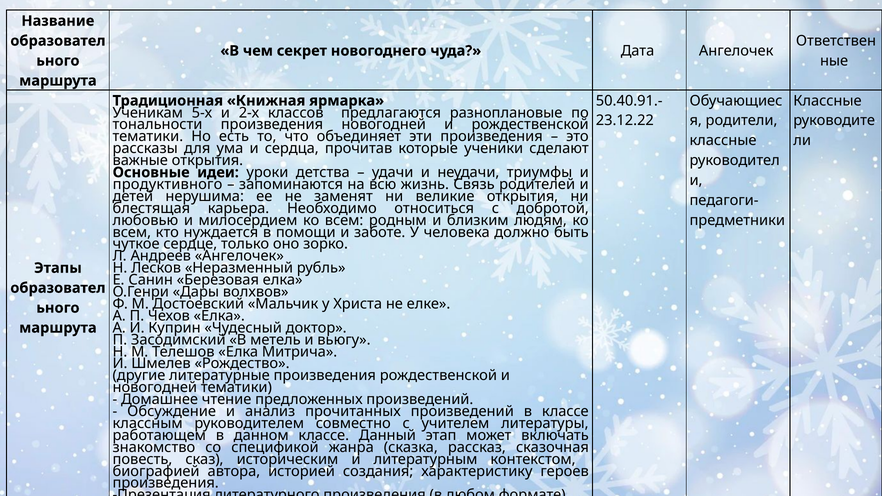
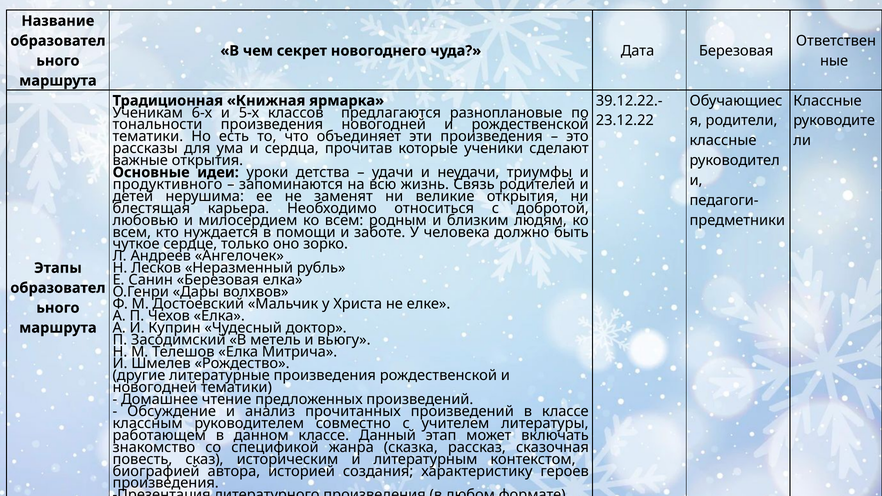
Дата Ангелочек: Ангелочек -> Березовая
50.40.91.-: 50.40.91.- -> 39.12.22.-
5-х: 5-х -> 6-х
2-х: 2-х -> 5-х
